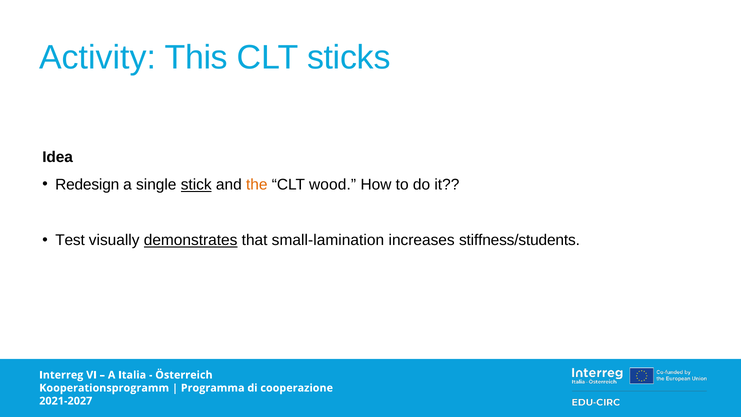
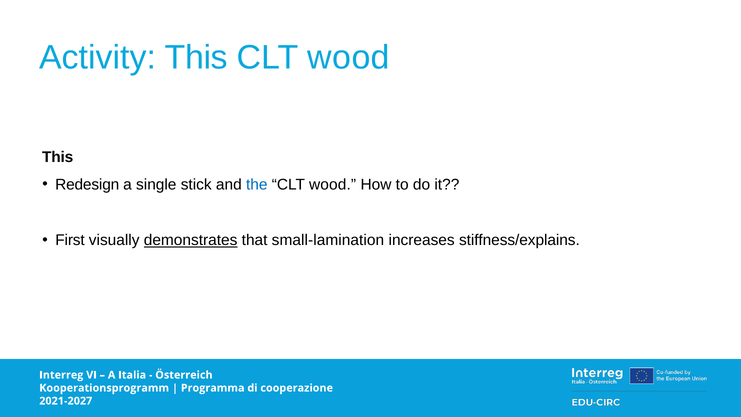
sticks at (349, 58): sticks -> wood
Idea at (58, 157): Idea -> This
stick underline: present -> none
the colour: orange -> blue
Test: Test -> First
stiffness/students: stiffness/students -> stiffness/explains
